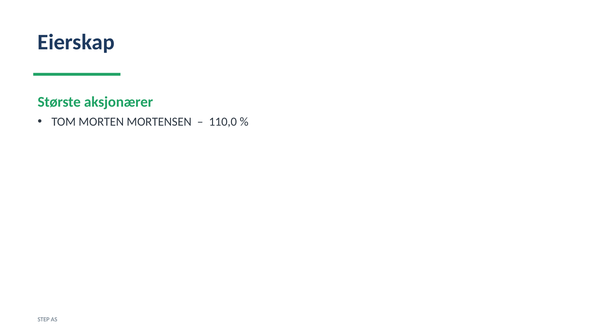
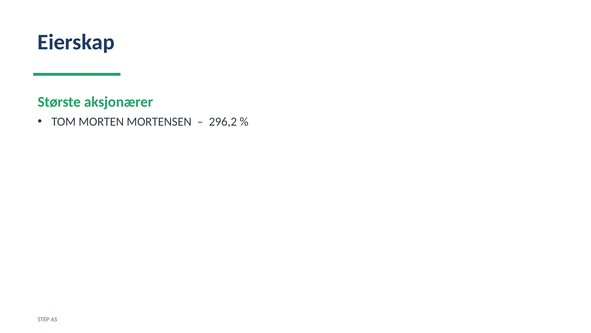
110,0: 110,0 -> 296,2
